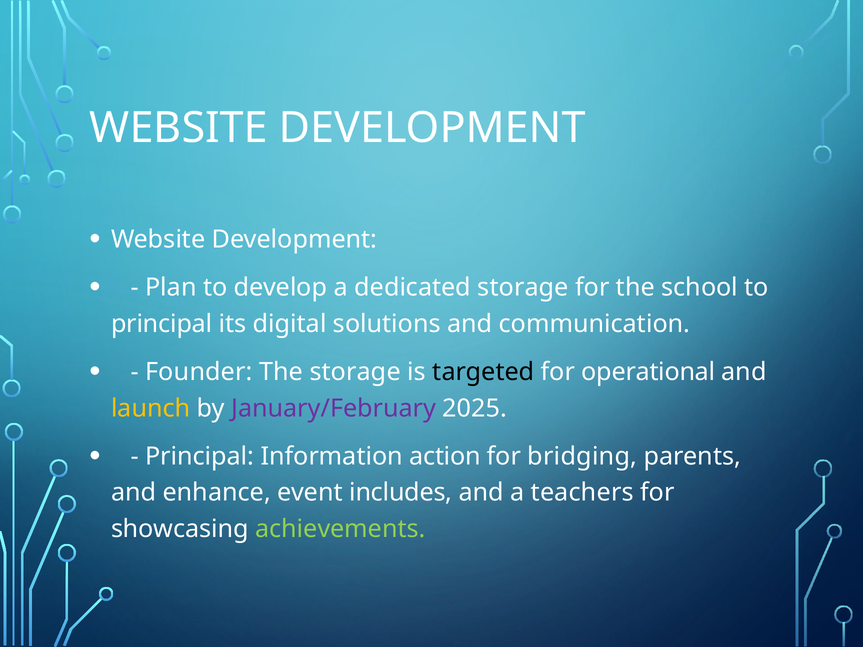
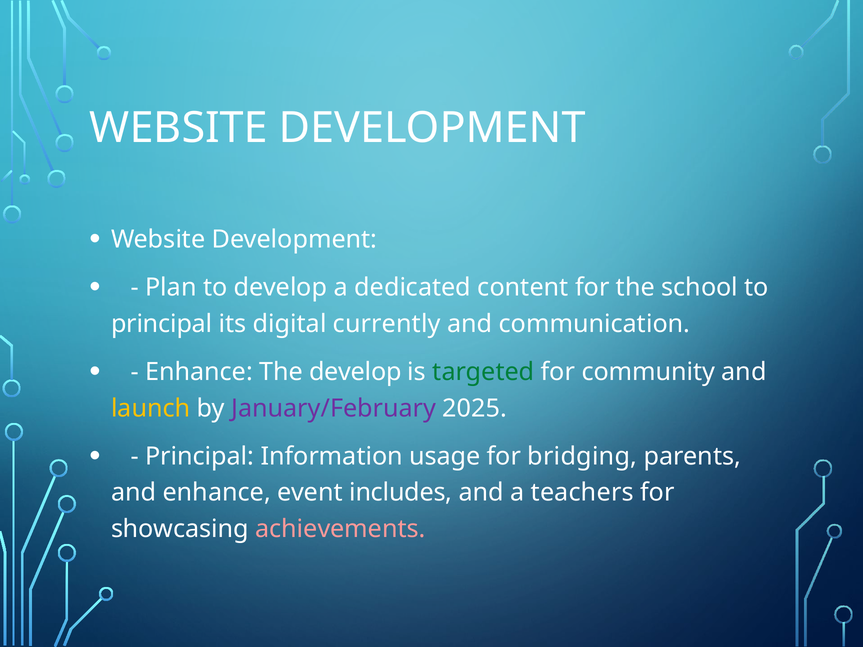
dedicated storage: storage -> content
solutions: solutions -> currently
Founder at (199, 372): Founder -> Enhance
The storage: storage -> develop
targeted colour: black -> green
operational: operational -> community
action: action -> usage
achievements colour: light green -> pink
